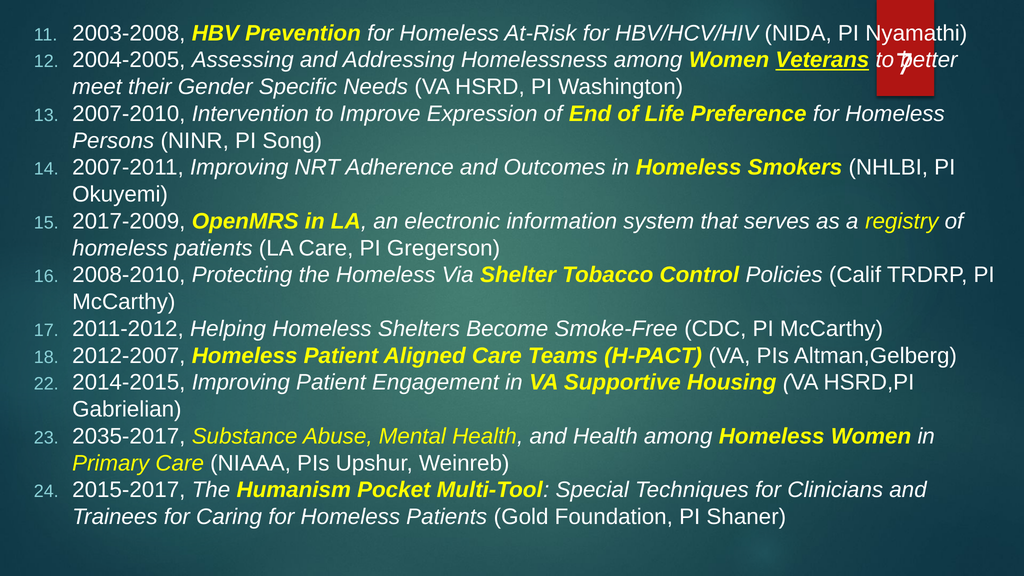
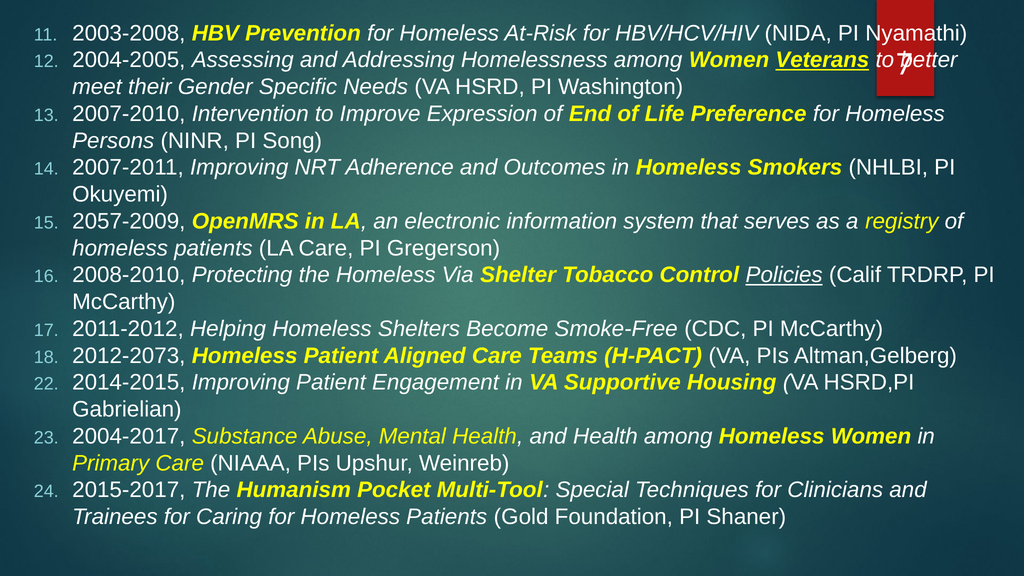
2017-2009: 2017-2009 -> 2057-2009
Policies underline: none -> present
2012-2007: 2012-2007 -> 2012-2073
2035-2017: 2035-2017 -> 2004-2017
